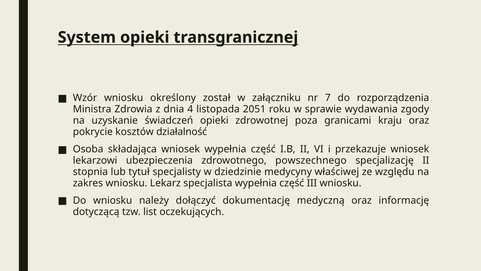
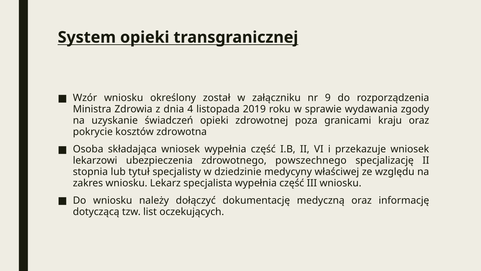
7: 7 -> 9
2051: 2051 -> 2019
działalność: działalność -> zdrowotna
